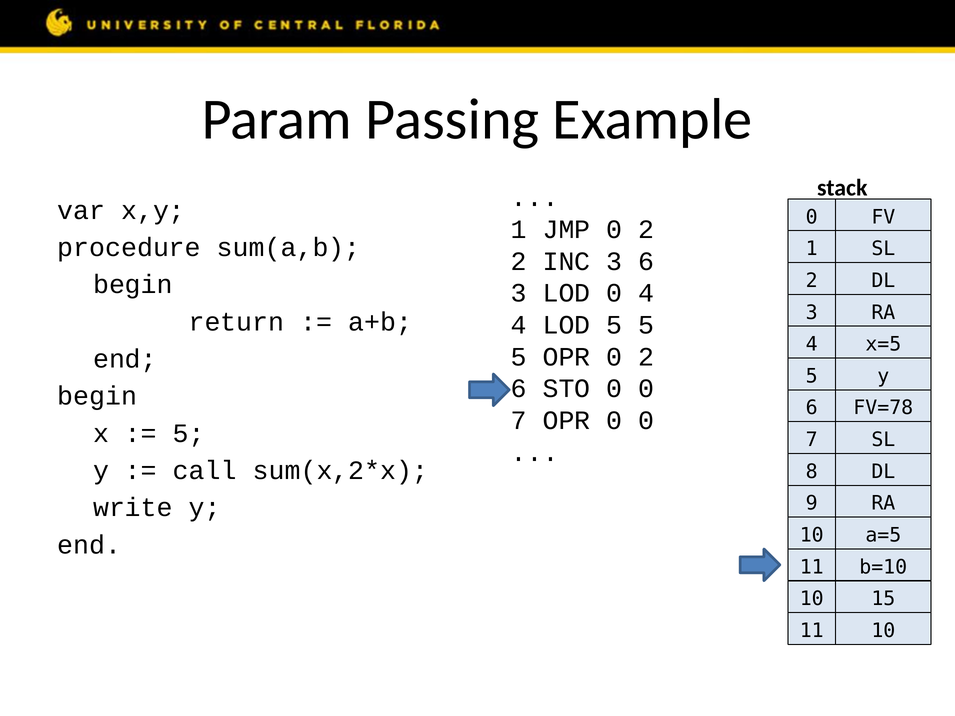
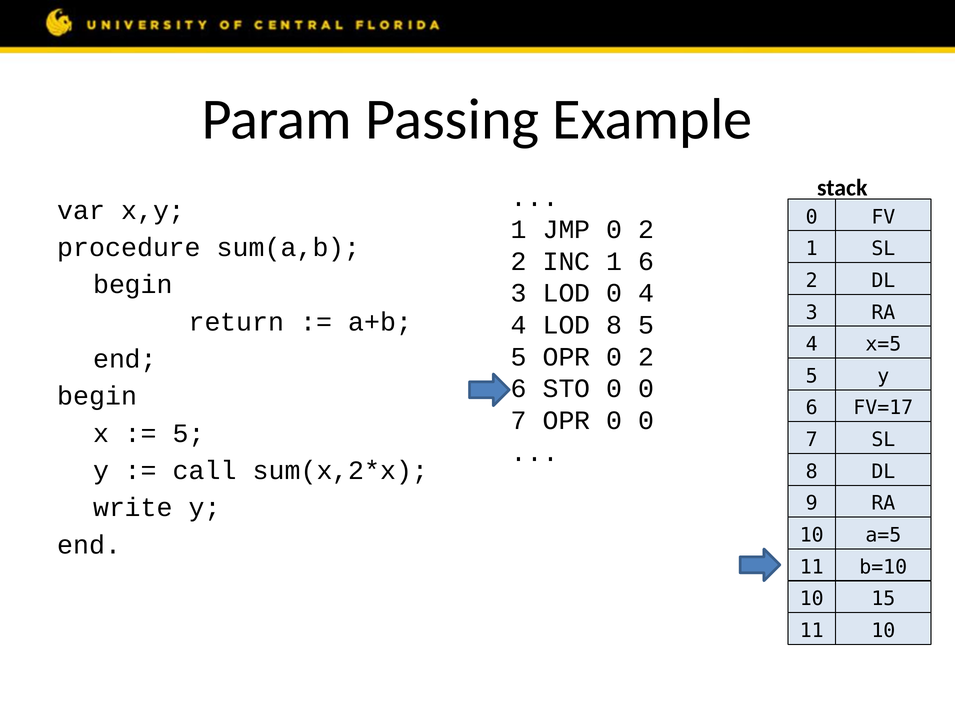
INC 3: 3 -> 1
LOD 5: 5 -> 8
FV=78: FV=78 -> FV=17
